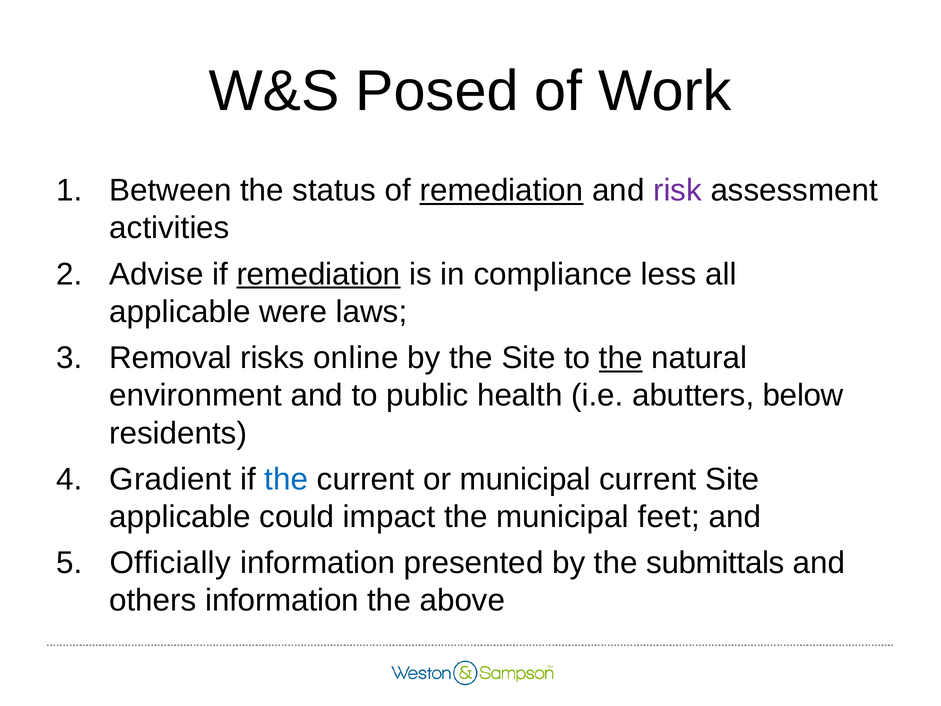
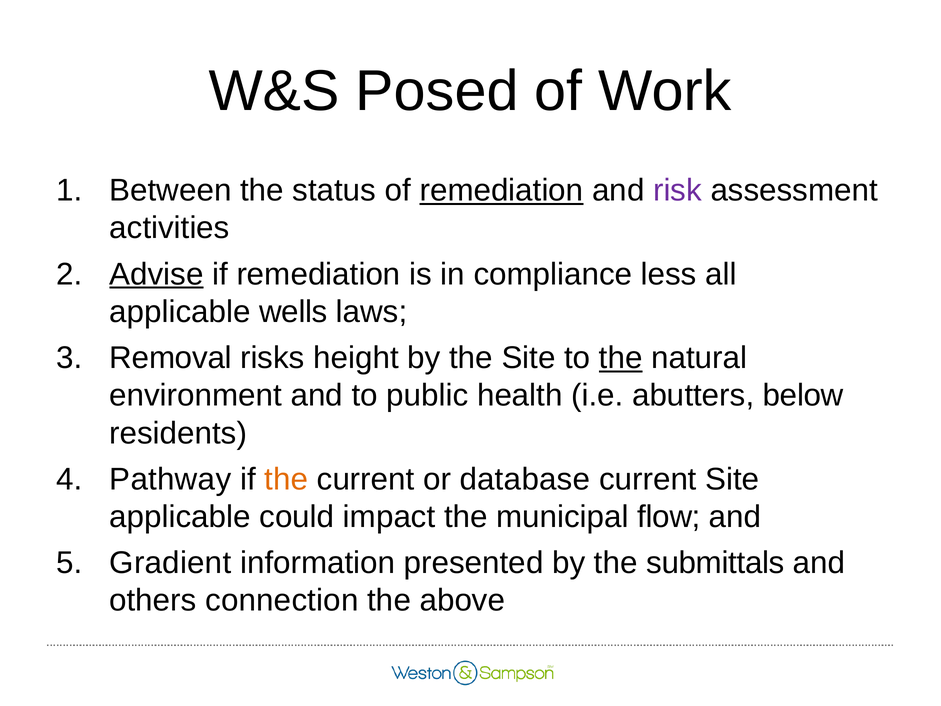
Advise underline: none -> present
remediation at (318, 274) underline: present -> none
were: were -> wells
online: online -> height
Gradient: Gradient -> Pathway
the at (286, 479) colour: blue -> orange
or municipal: municipal -> database
feet: feet -> flow
Officially: Officially -> Gradient
others information: information -> connection
